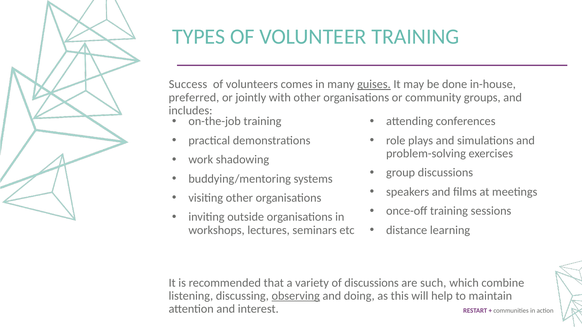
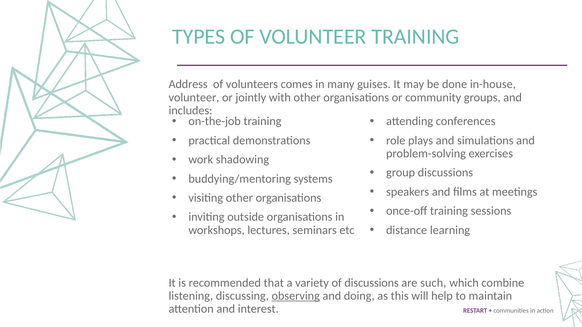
Success: Success -> Address
guises underline: present -> none
preferred at (194, 98): preferred -> volunteer
